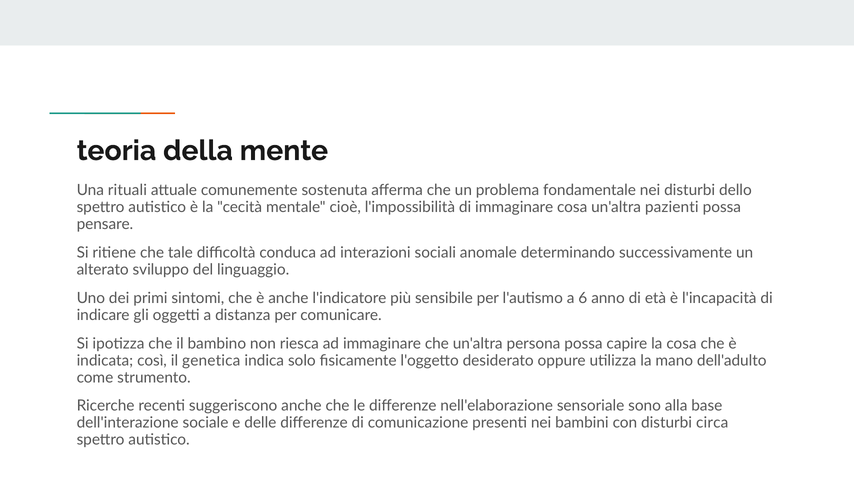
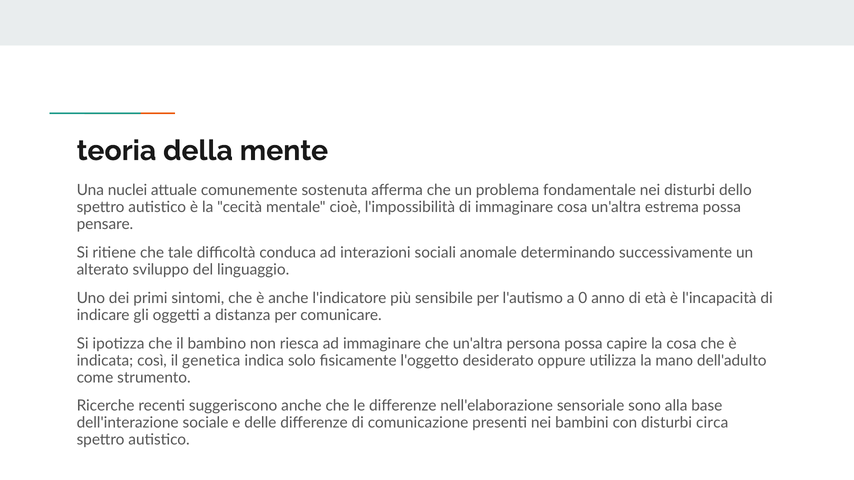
rituali: rituali -> nuclei
pazienti: pazienti -> estrema
6: 6 -> 0
